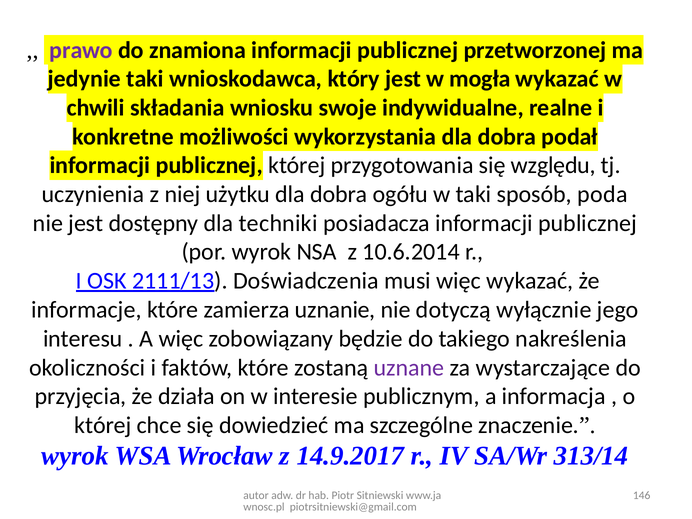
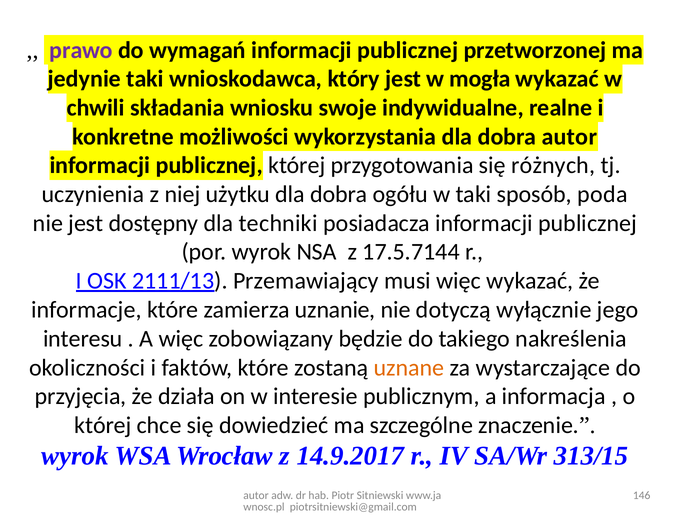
znamiona: znamiona -> wymagań
dobra podał: podał -> autor
względu: względu -> różnych
10.6.2014: 10.6.2014 -> 17.5.7144
Doświadczenia: Doświadczenia -> Przemawiający
uznane colour: purple -> orange
313/14: 313/14 -> 313/15
